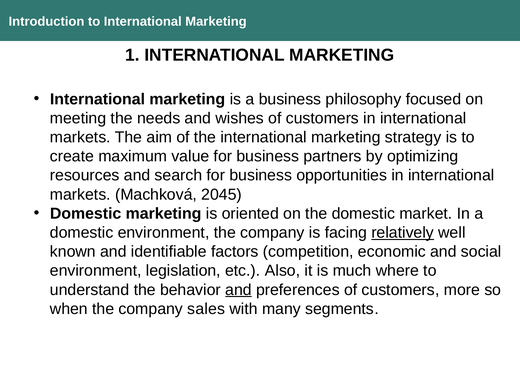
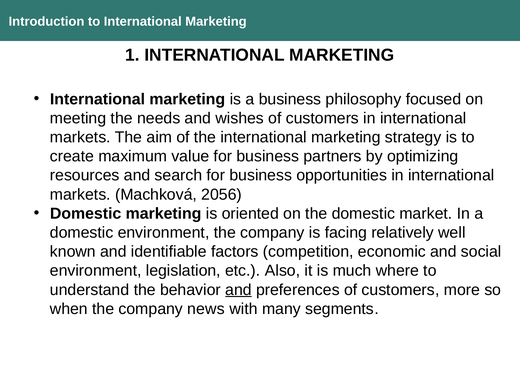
2045: 2045 -> 2056
relatively underline: present -> none
sales: sales -> news
